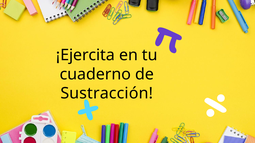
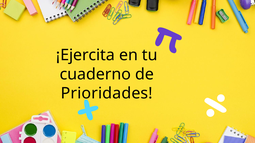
Sustracción: Sustracción -> Prioridades
